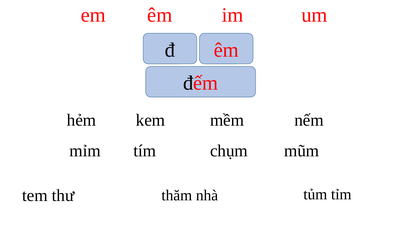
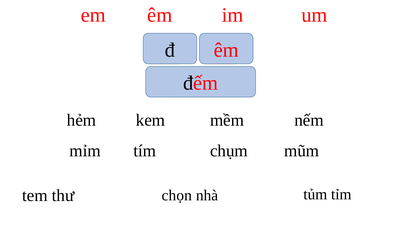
thăm: thăm -> chọn
